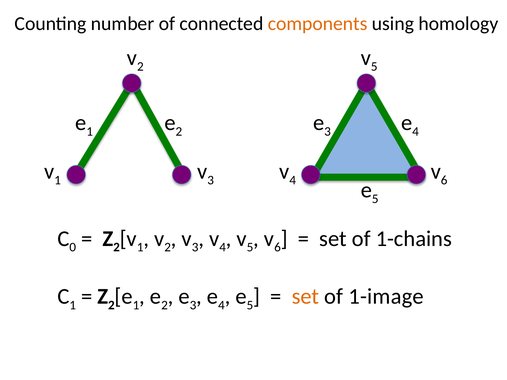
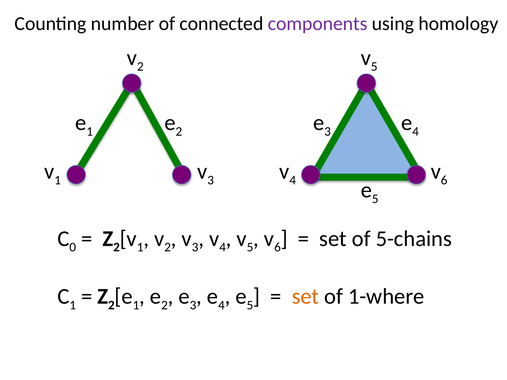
components colour: orange -> purple
1-chains: 1-chains -> 5-chains
1-image: 1-image -> 1-where
